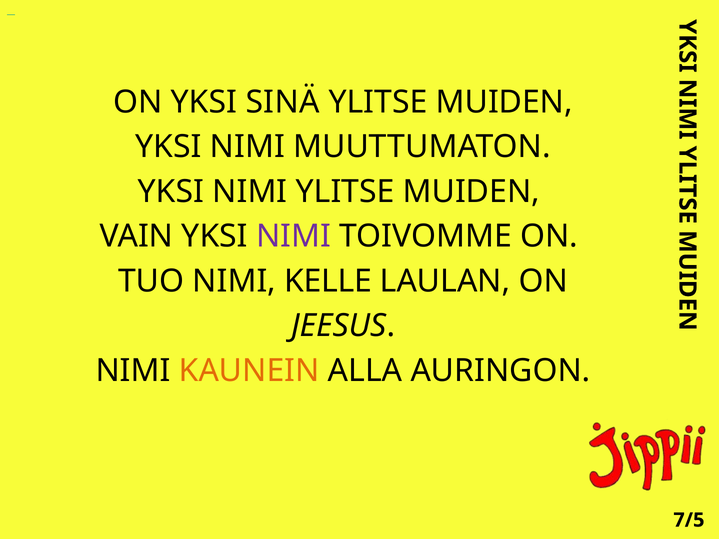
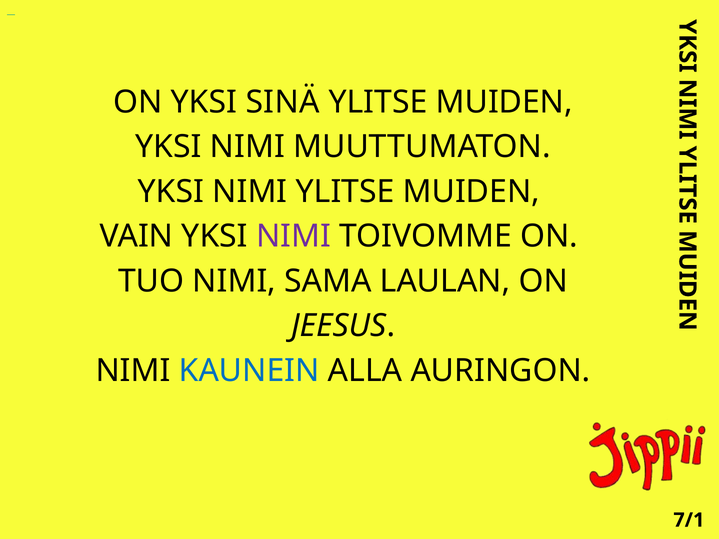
KELLE: KELLE -> SAMA
KAUNEIN colour: orange -> blue
7/5: 7/5 -> 7/1
